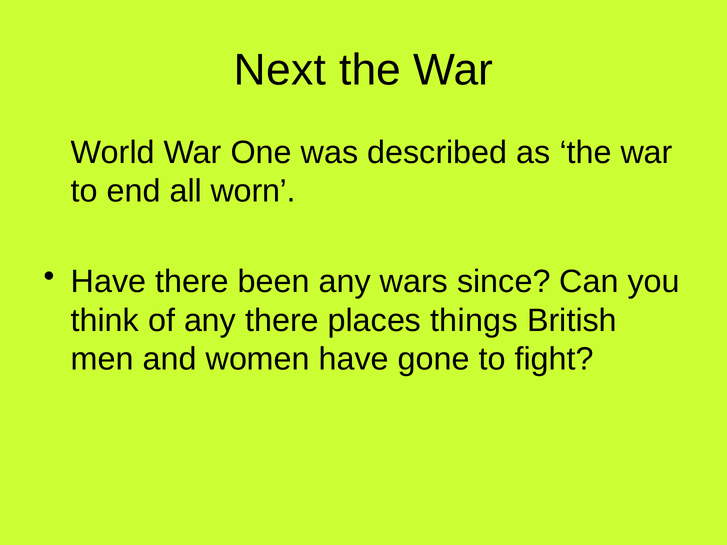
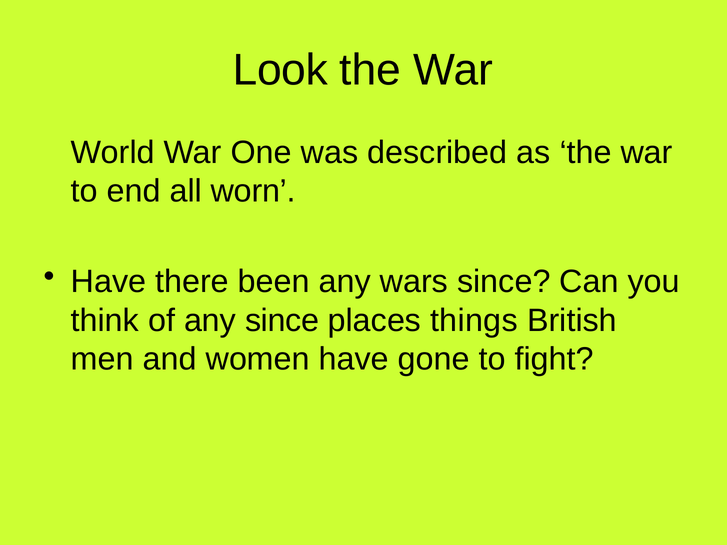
Next: Next -> Look
any there: there -> since
